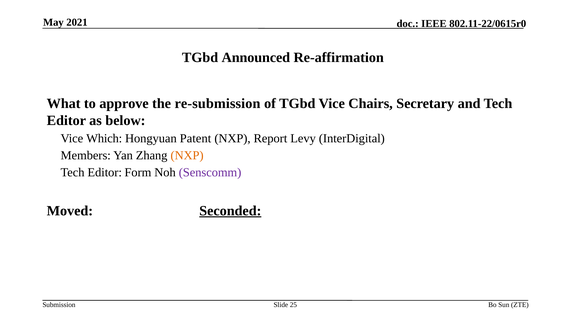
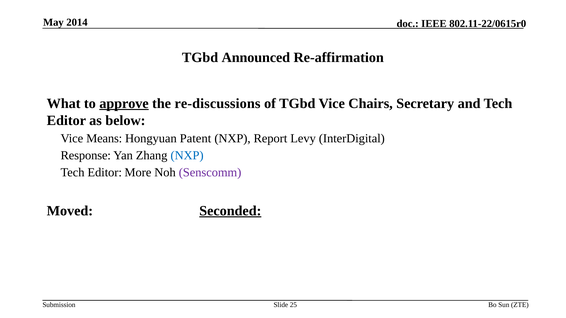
2021: 2021 -> 2014
approve underline: none -> present
re-submission: re-submission -> re-discussions
Which: Which -> Means
Members: Members -> Response
NXP at (187, 156) colour: orange -> blue
Form: Form -> More
